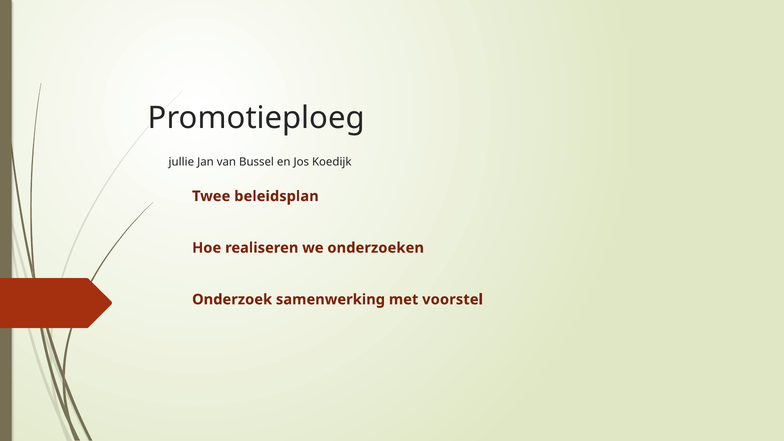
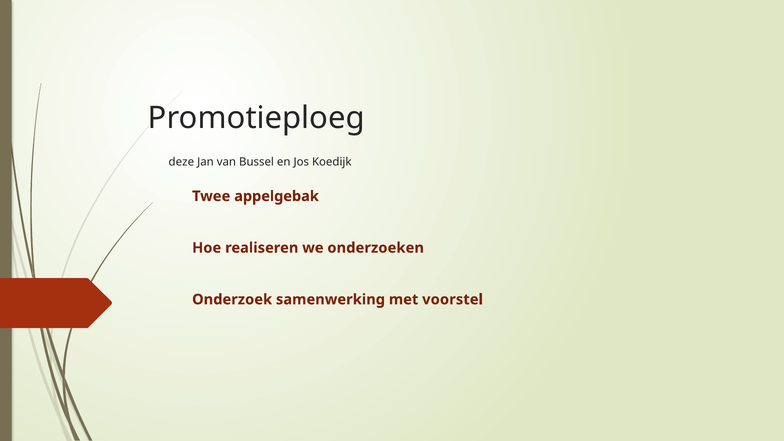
jullie: jullie -> deze
beleidsplan: beleidsplan -> appelgebak
